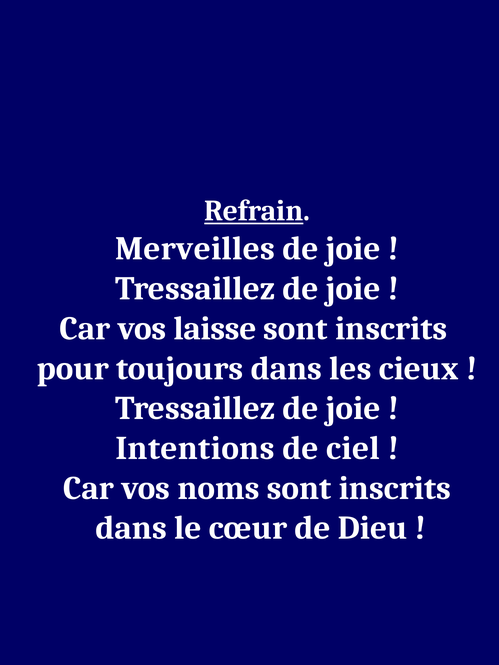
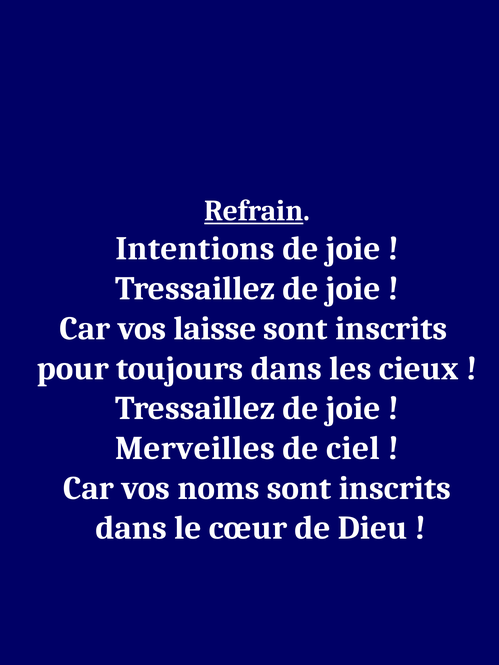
Merveilles: Merveilles -> Intentions
Intentions: Intentions -> Merveilles
